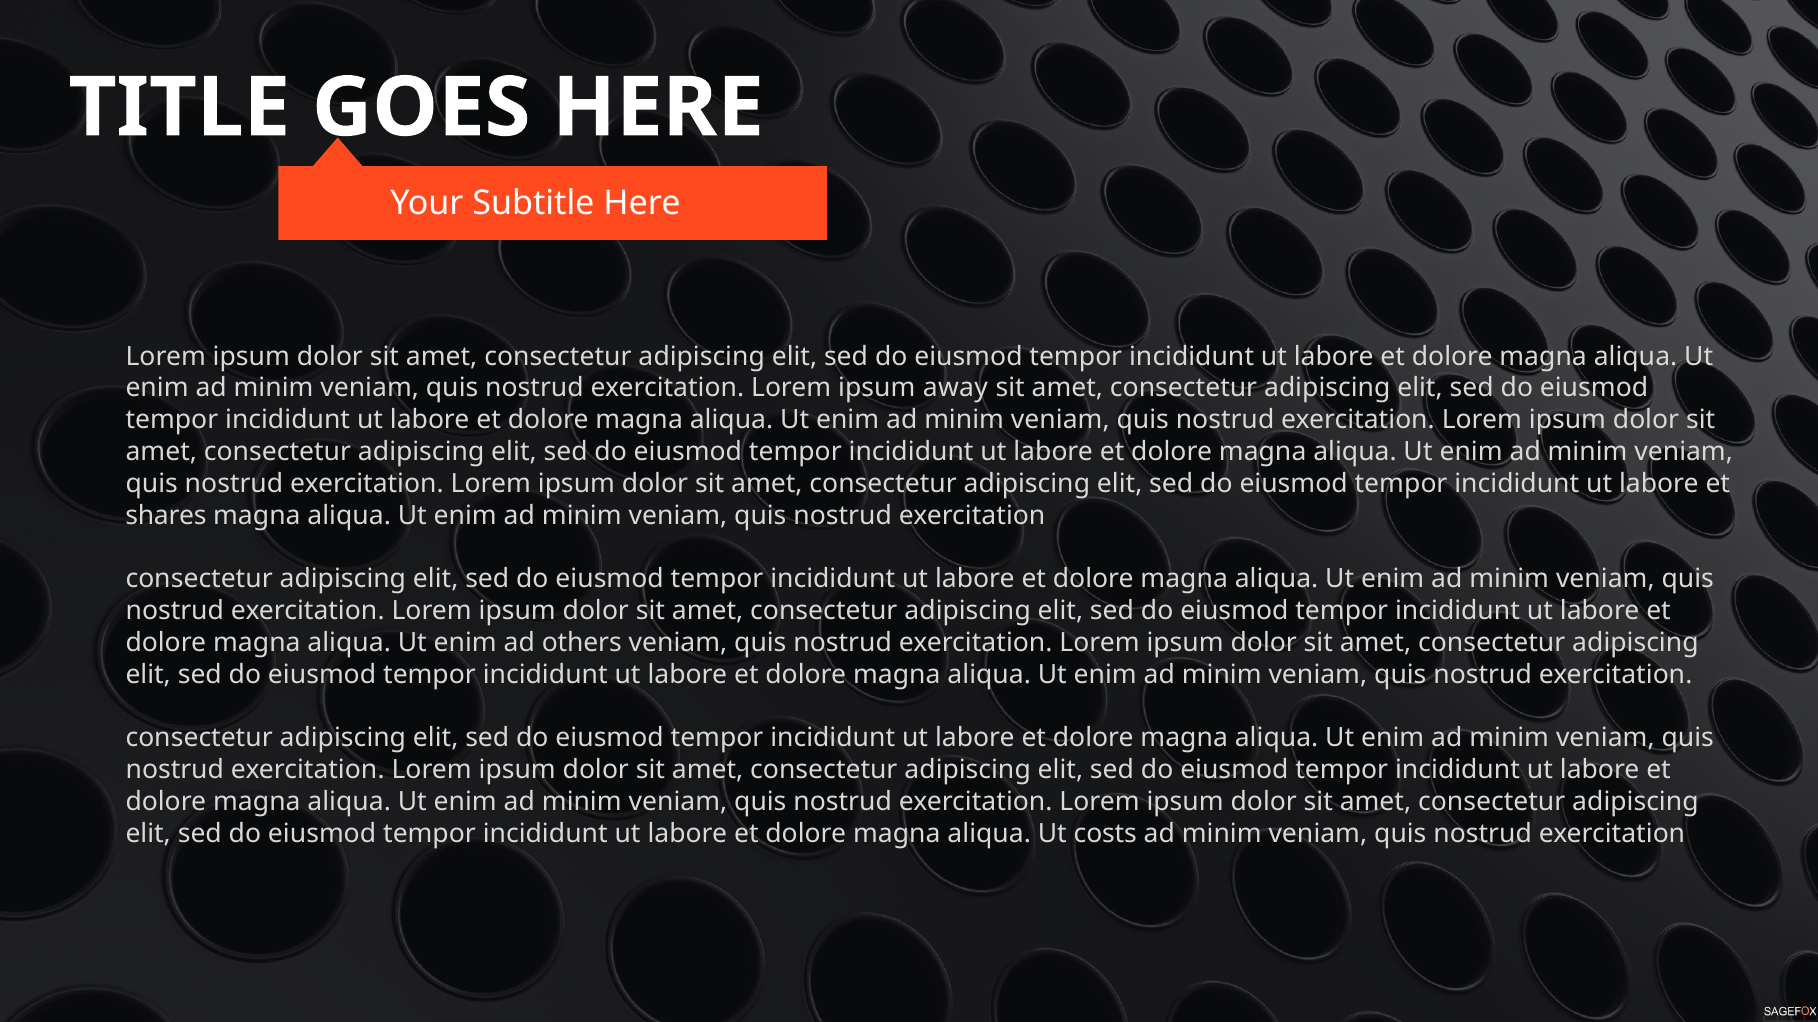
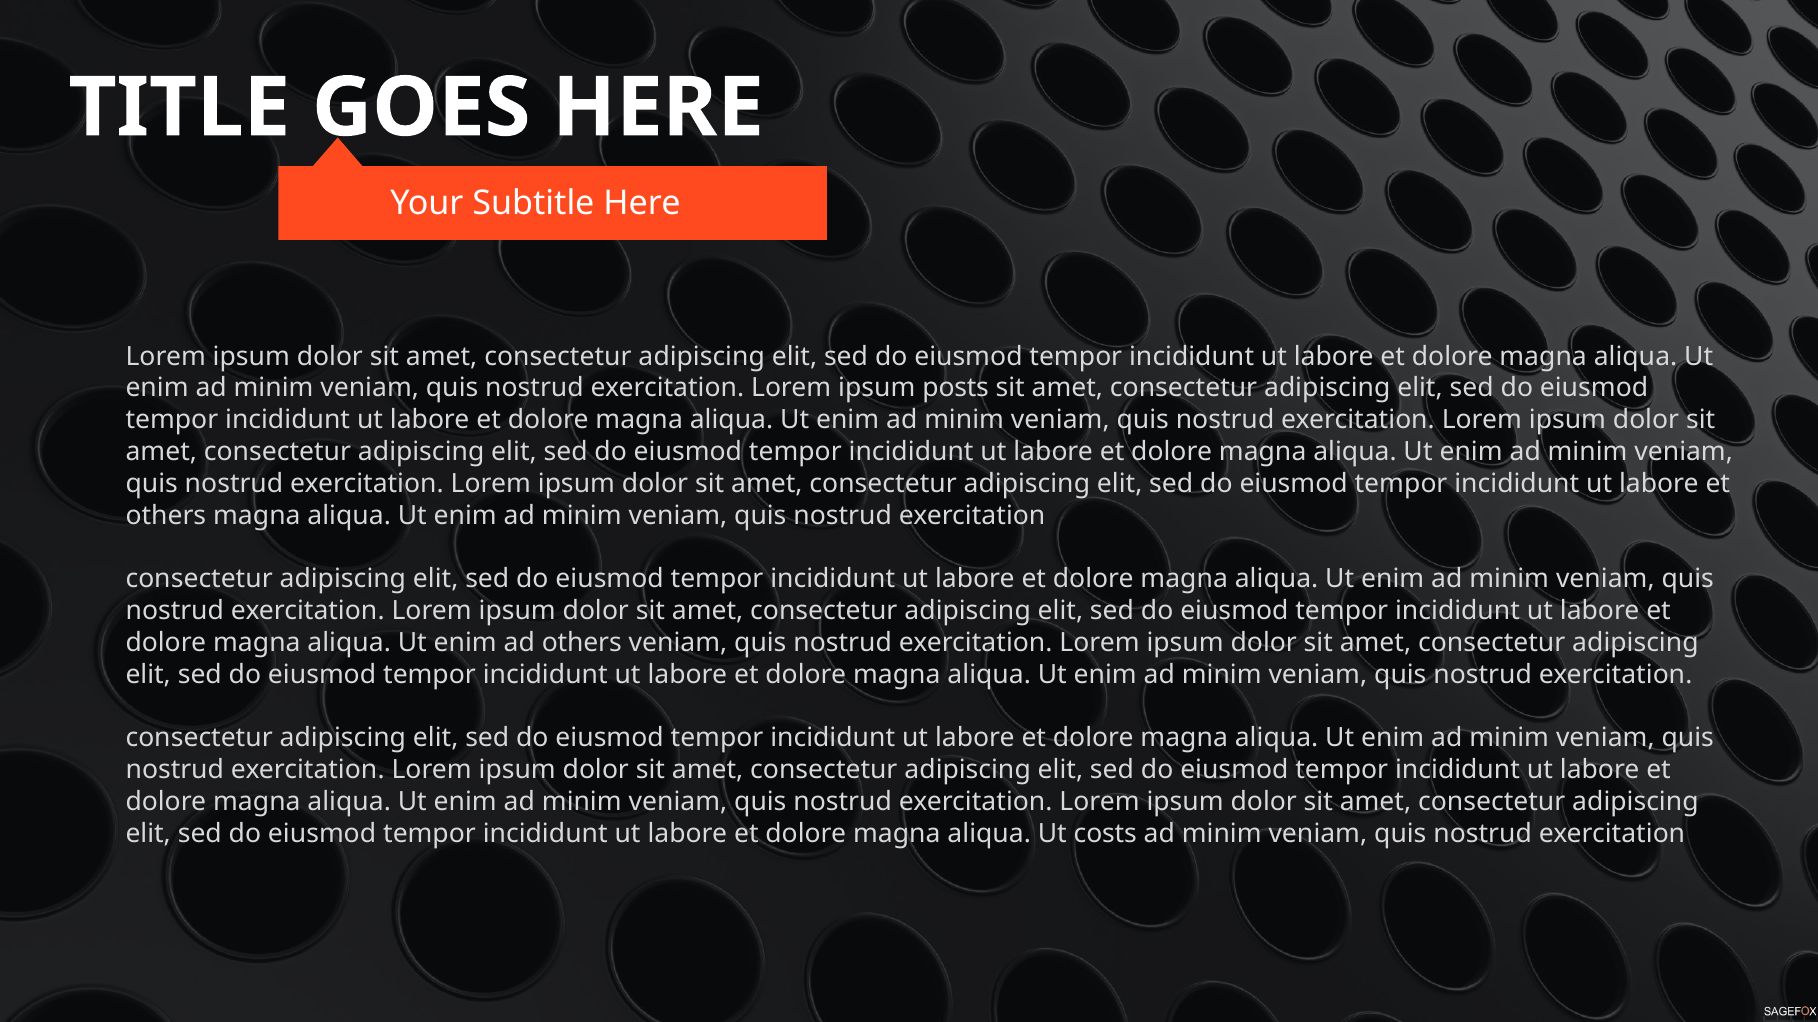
away: away -> posts
shares at (166, 516): shares -> others
